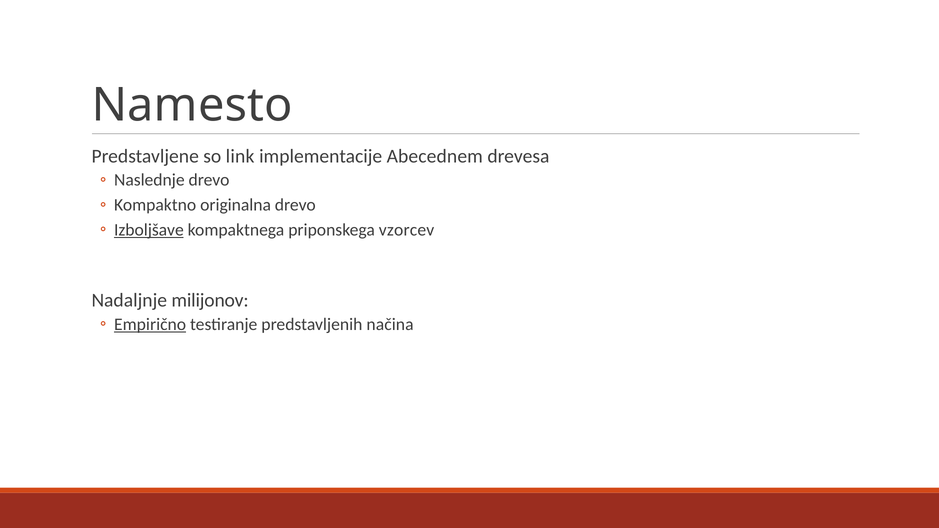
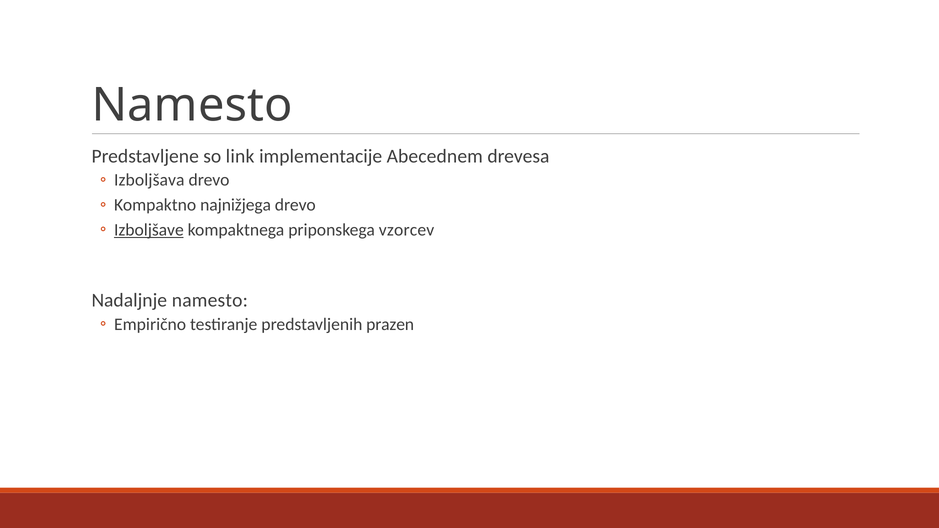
Naslednje: Naslednje -> Izboljšava
originalna: originalna -> najnižjega
Nadaljnje milijonov: milijonov -> namesto
Empirično underline: present -> none
načina: načina -> prazen
